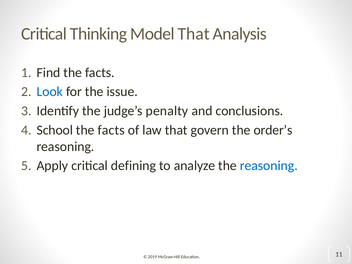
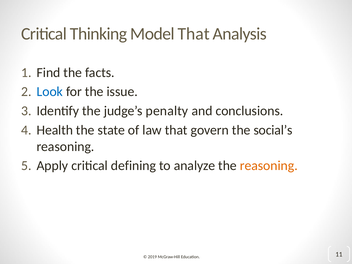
School: School -> Health
facts at (111, 130): facts -> state
order’s: order’s -> social’s
reasoning at (269, 166) colour: blue -> orange
